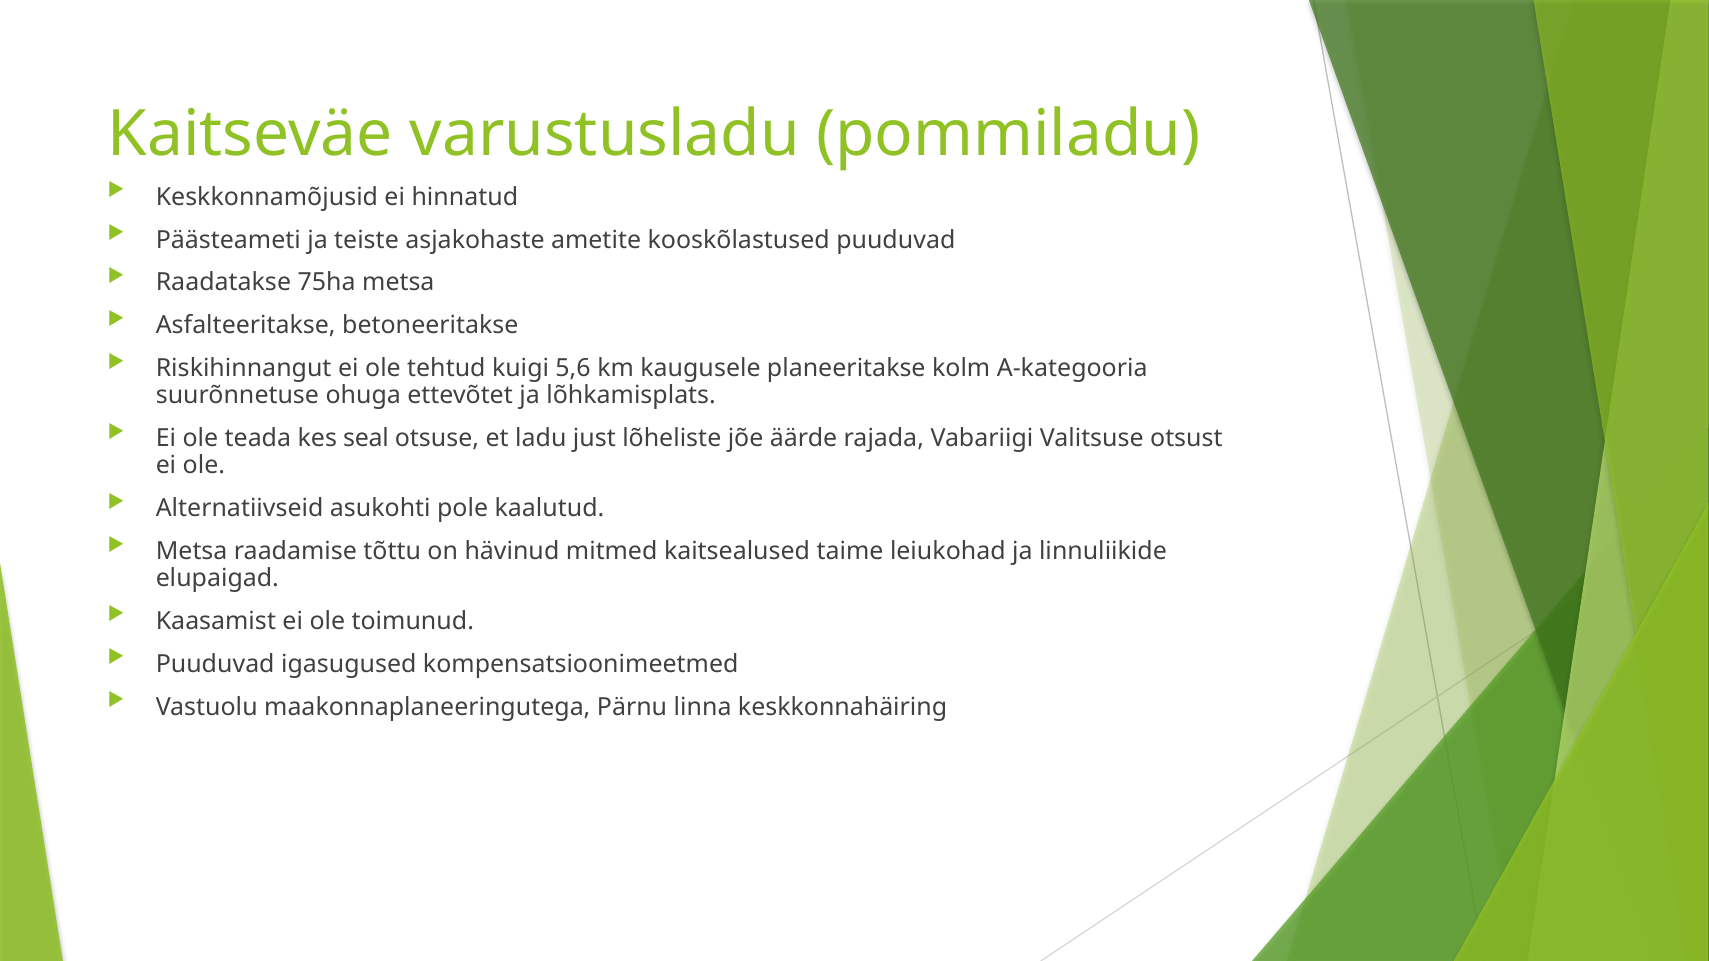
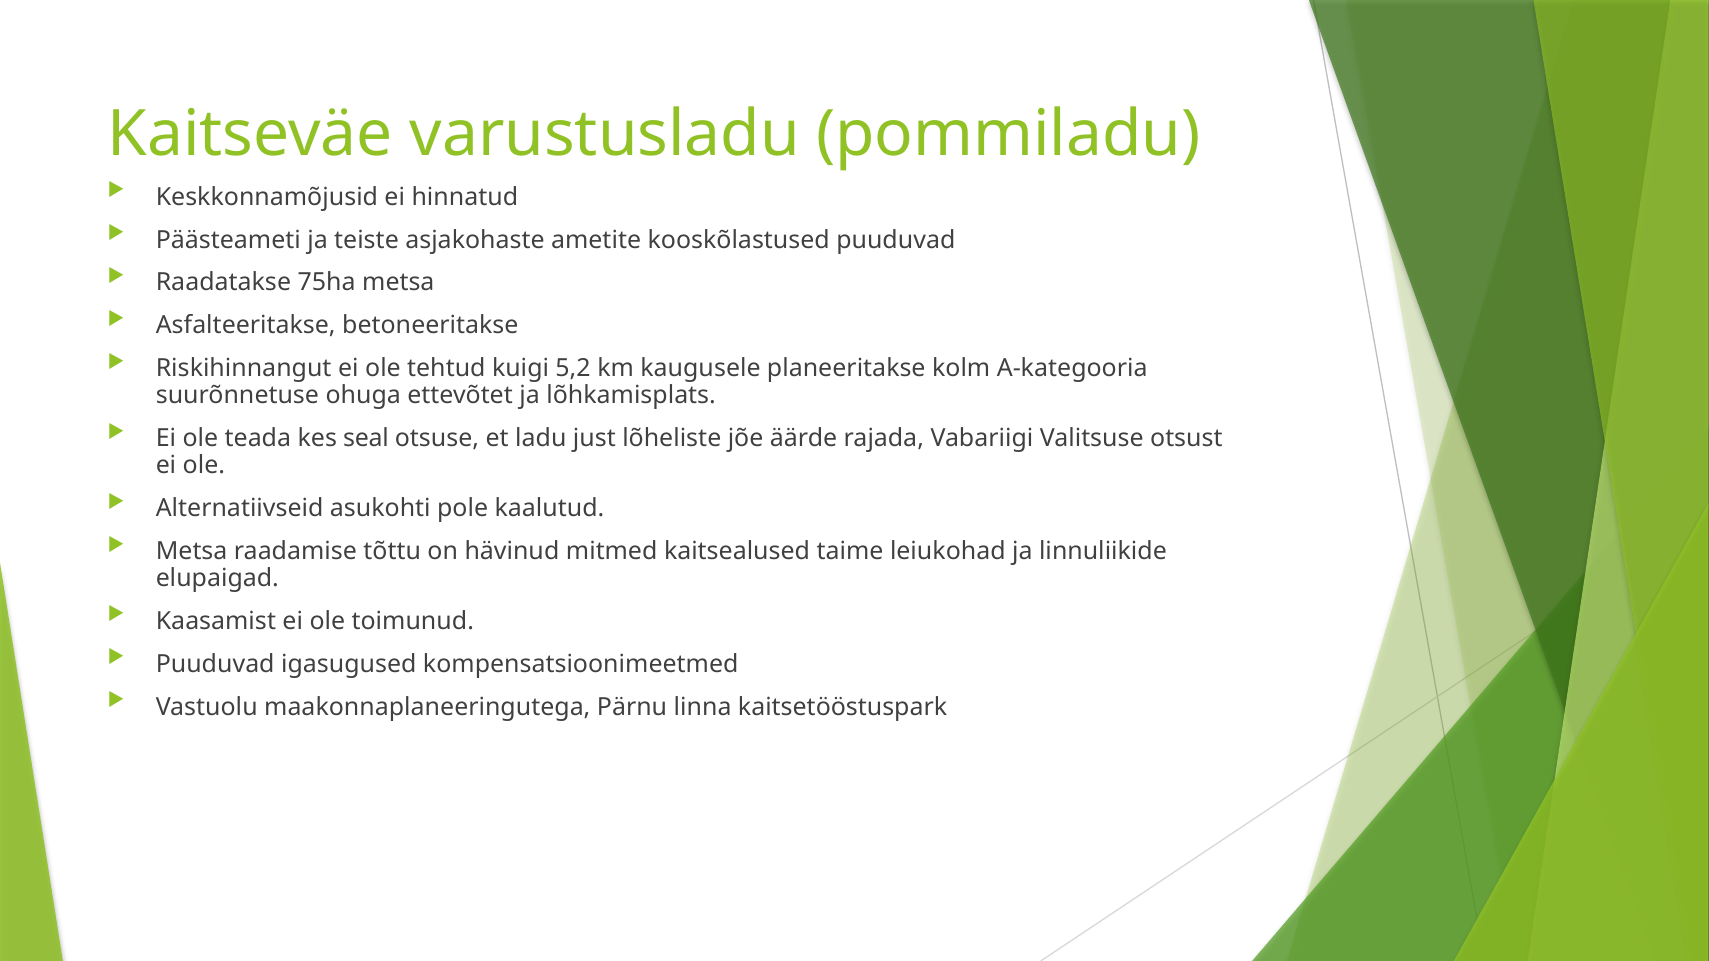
5,6: 5,6 -> 5,2
keskkonnahäiring: keskkonnahäiring -> kaitsetööstuspark
